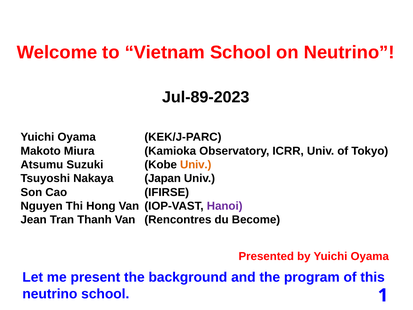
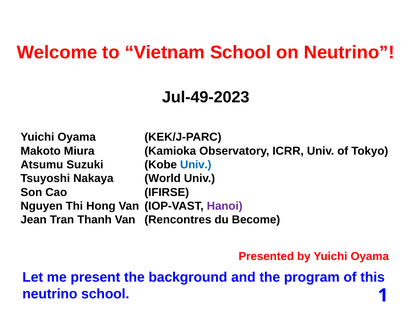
Jul-89-2023: Jul-89-2023 -> Jul-49-2023
Univ at (196, 165) colour: orange -> blue
Japan: Japan -> World
